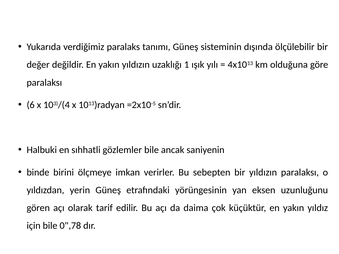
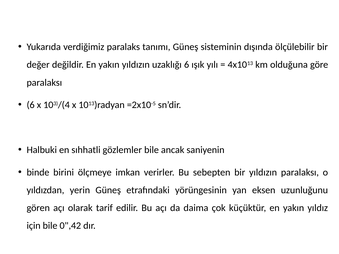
uzaklığı 1: 1 -> 6
0",78: 0",78 -> 0",42
